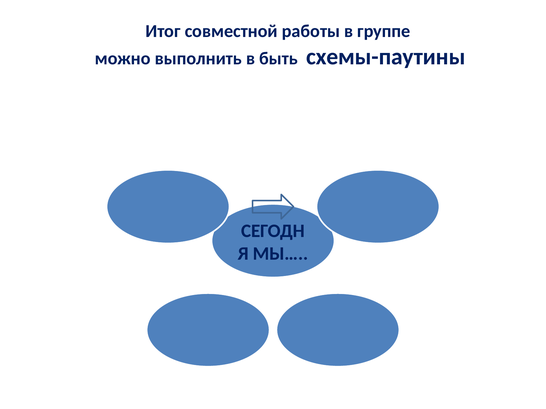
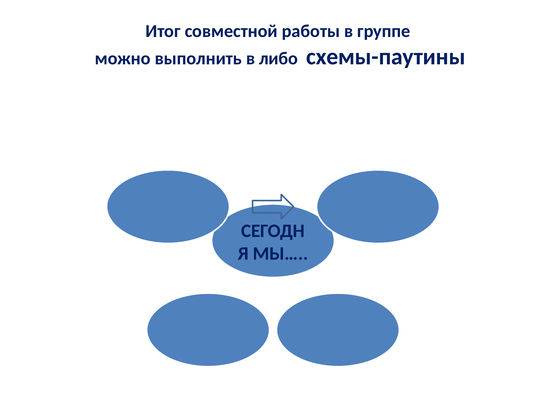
быть: быть -> либо
